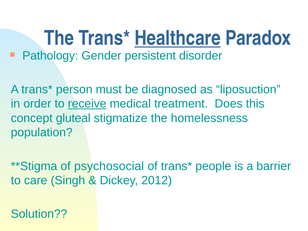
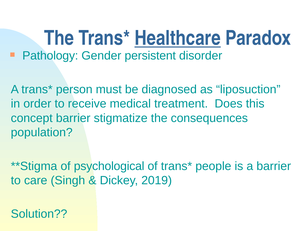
receive underline: present -> none
concept gluteal: gluteal -> barrier
homelessness: homelessness -> consequences
psychosocial: psychosocial -> psychological
2012: 2012 -> 2019
